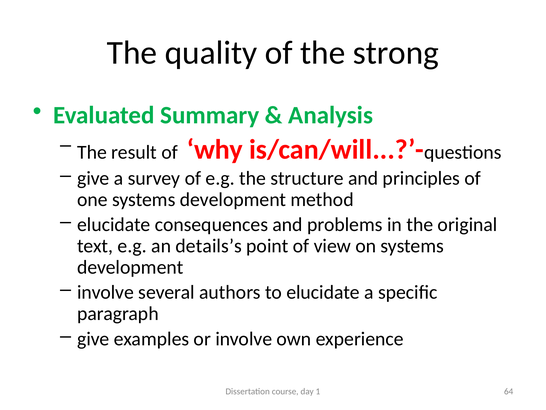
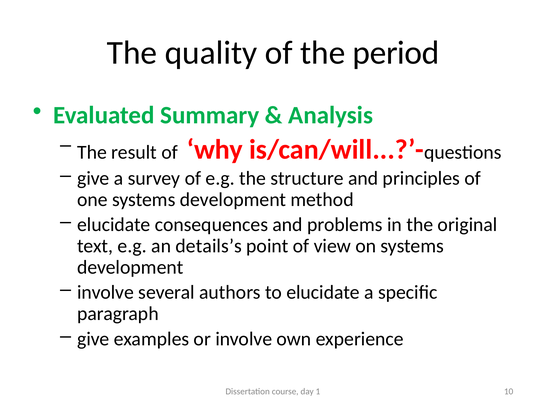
strong: strong -> period
64: 64 -> 10
